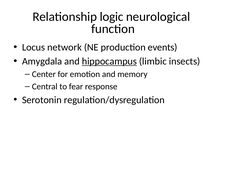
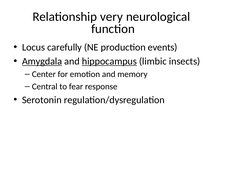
logic: logic -> very
network: network -> carefully
Amygdala underline: none -> present
